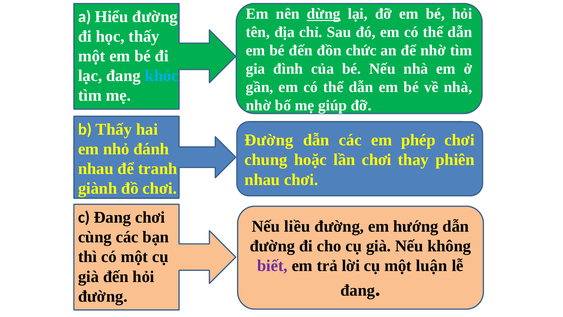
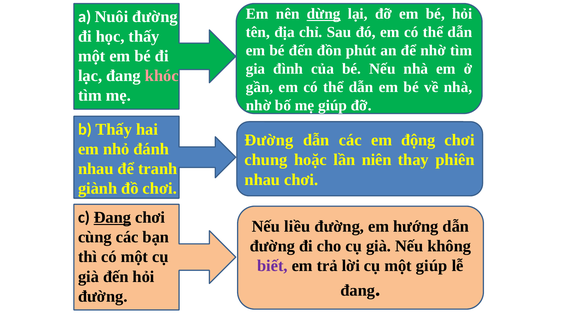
Hiểu: Hiểu -> Nuôi
chức: chức -> phút
khóc colour: light blue -> pink
phép: phép -> động
lần chơi: chơi -> niên
Đang at (112, 217) underline: none -> present
một luận: luận -> giúp
